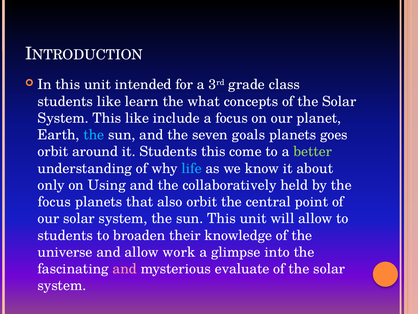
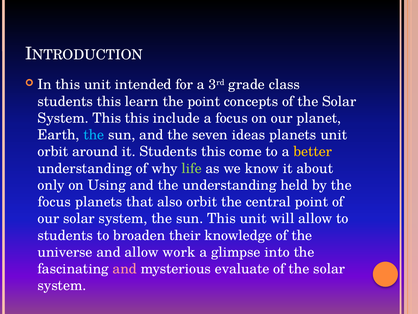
like at (109, 101): like -> this
the what: what -> point
This like: like -> this
goals: goals -> ideas
planets goes: goes -> unit
better colour: light green -> yellow
life colour: light blue -> light green
the collaboratively: collaboratively -> understanding
